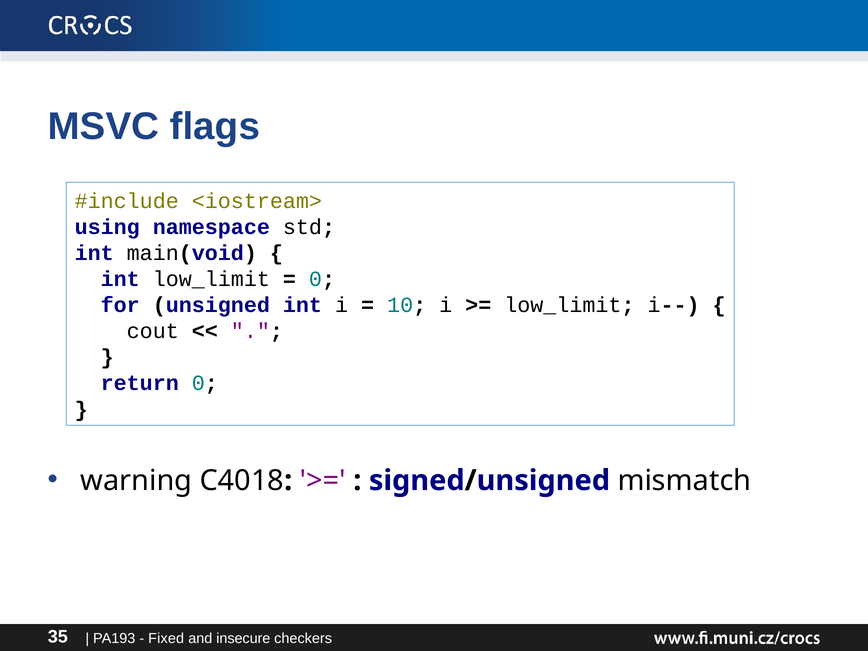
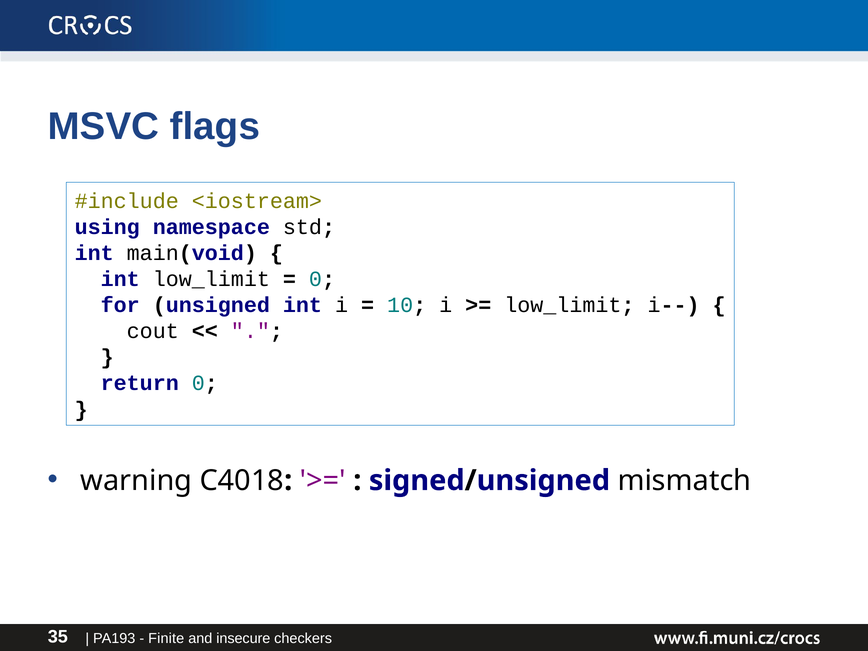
Fixed: Fixed -> Finite
